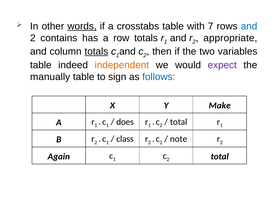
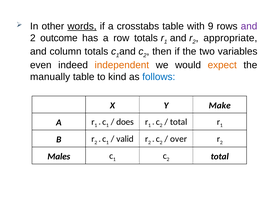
7: 7 -> 9
and at (249, 26) colour: blue -> purple
contains: contains -> outcome
totals at (96, 52) underline: present -> none
table at (41, 65): table -> even
expect colour: purple -> orange
sign: sign -> kind
class: class -> valid
note: note -> over
Again: Again -> Males
